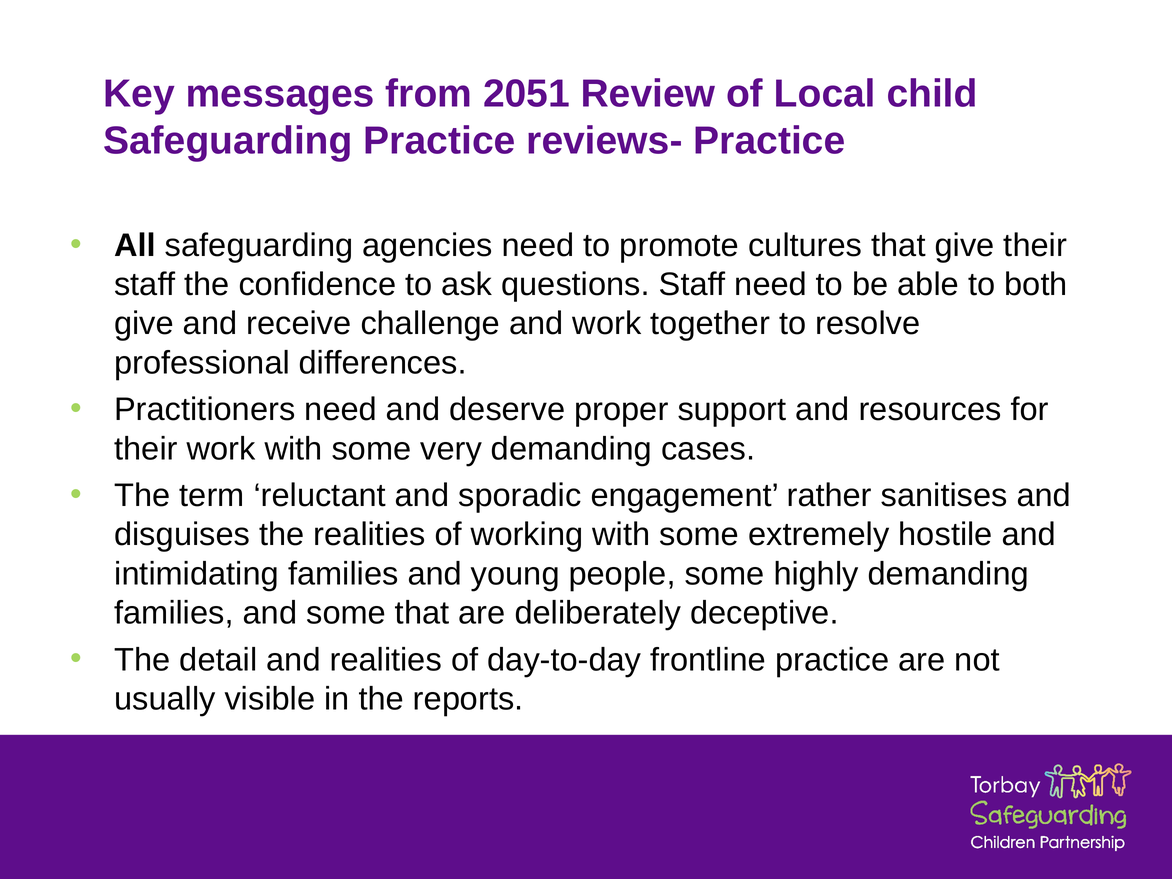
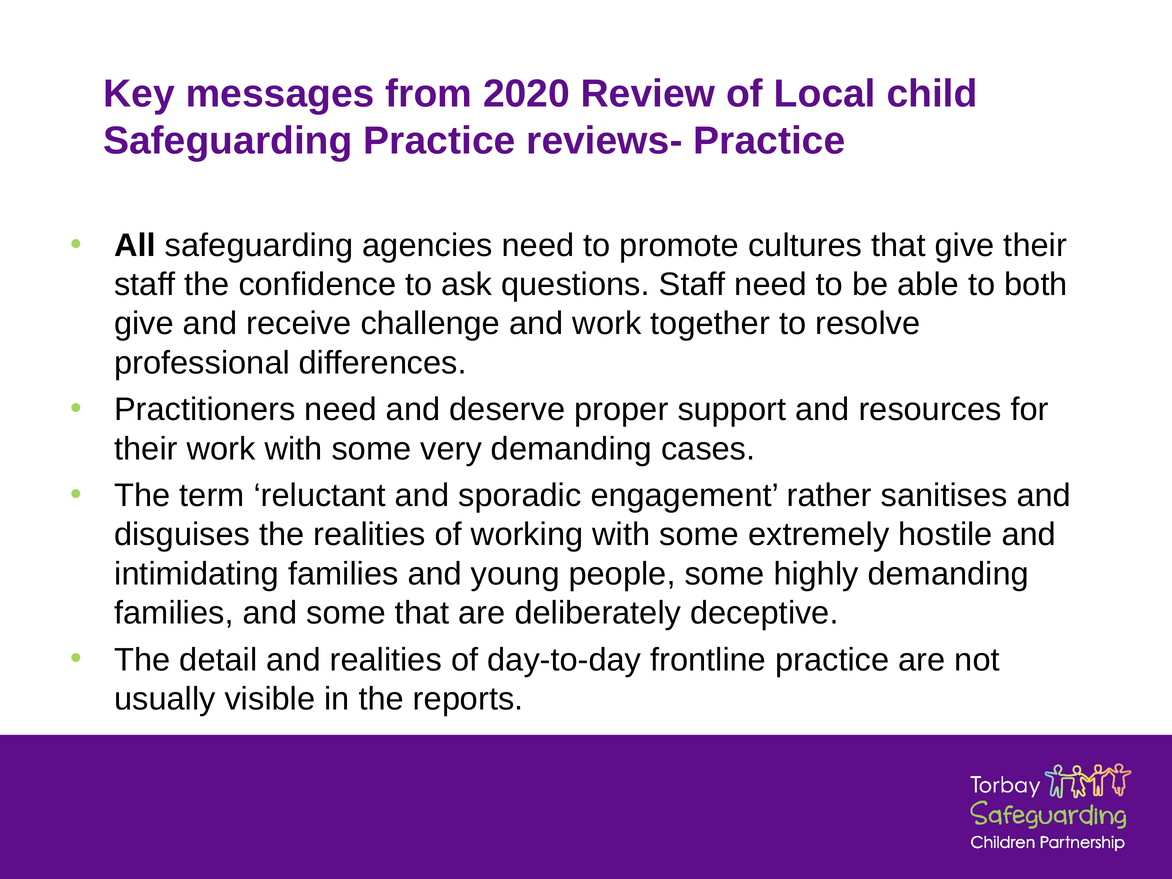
2051: 2051 -> 2020
